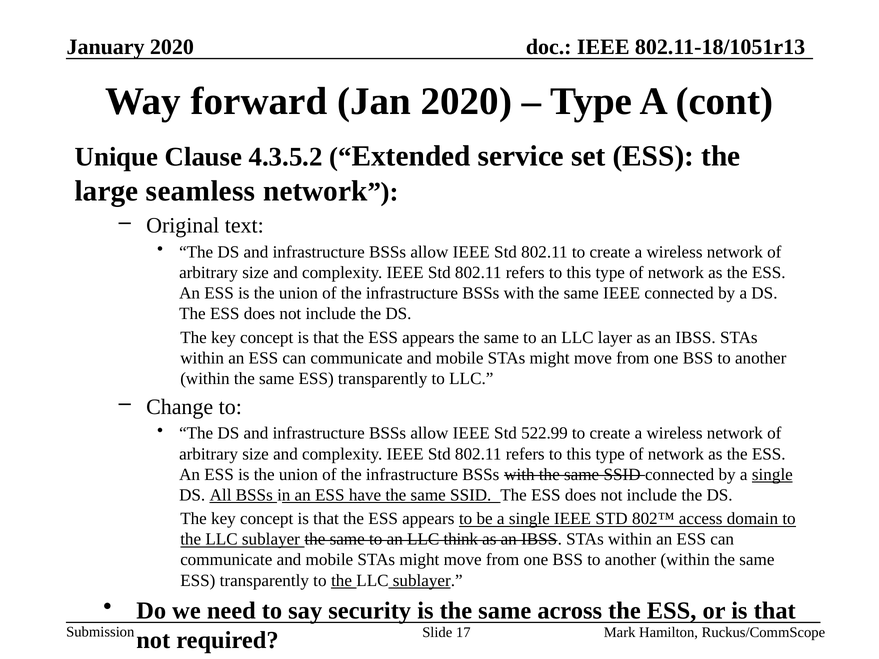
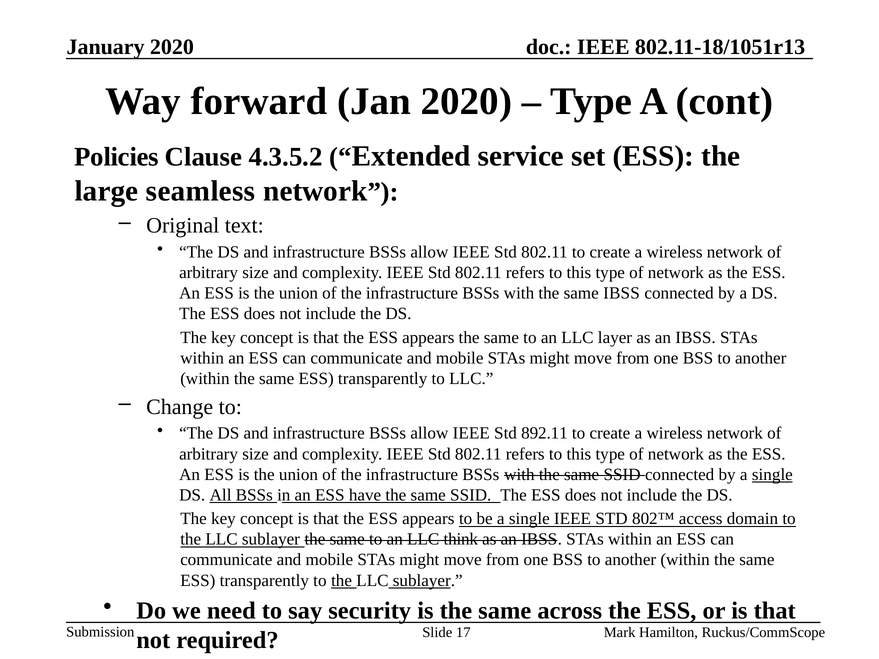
Unique: Unique -> Policies
same IEEE: IEEE -> IBSS
522.99: 522.99 -> 892.11
